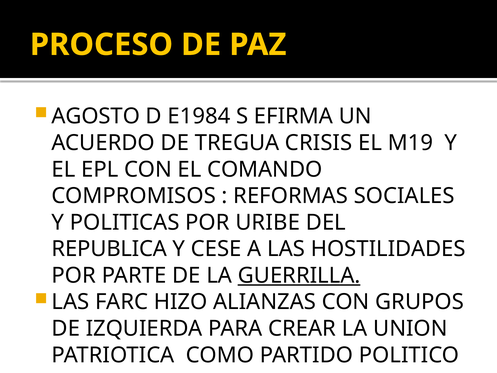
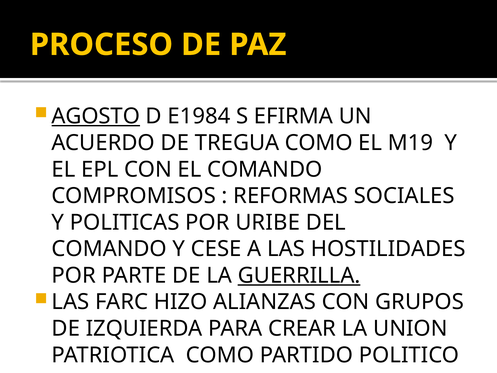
AGOSTO underline: none -> present
TREGUA CRISIS: CRISIS -> COMO
REPUBLICA at (109, 249): REPUBLICA -> COMANDO
